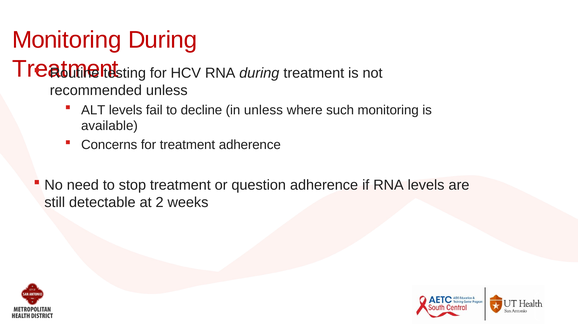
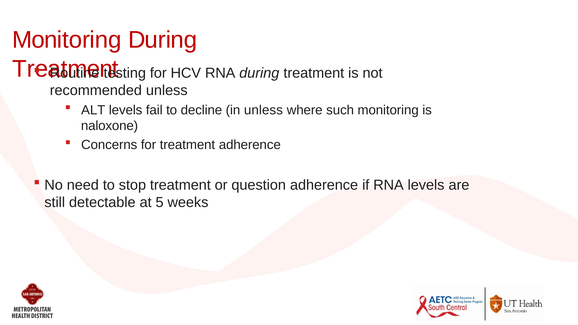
available: available -> naloxone
2: 2 -> 5
